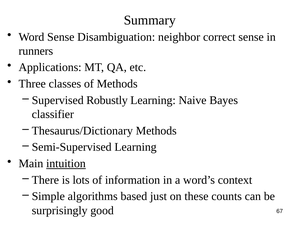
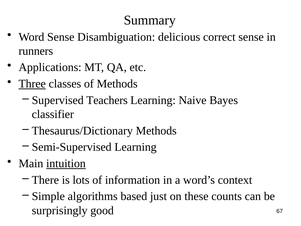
neighbor: neighbor -> delicious
Three underline: none -> present
Robustly: Robustly -> Teachers
